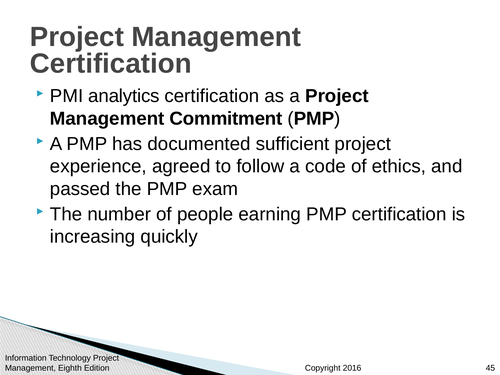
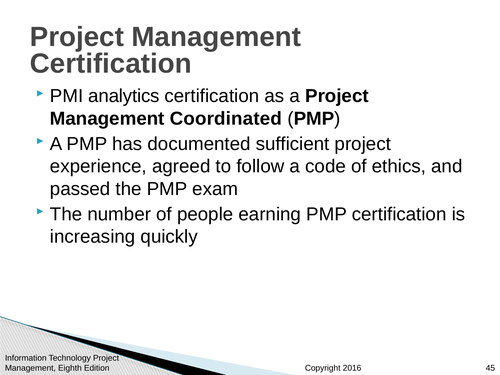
Commitment: Commitment -> Coordinated
